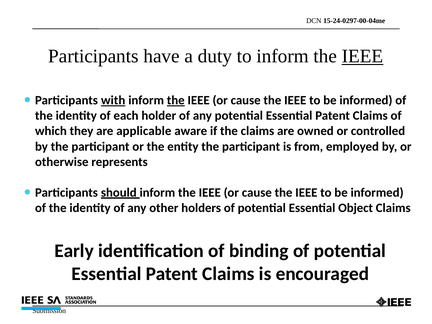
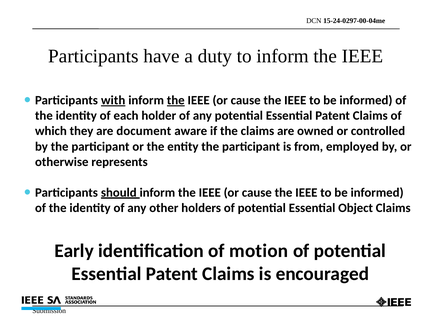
IEEE at (363, 56) underline: present -> none
applicable: applicable -> document
binding: binding -> motion
